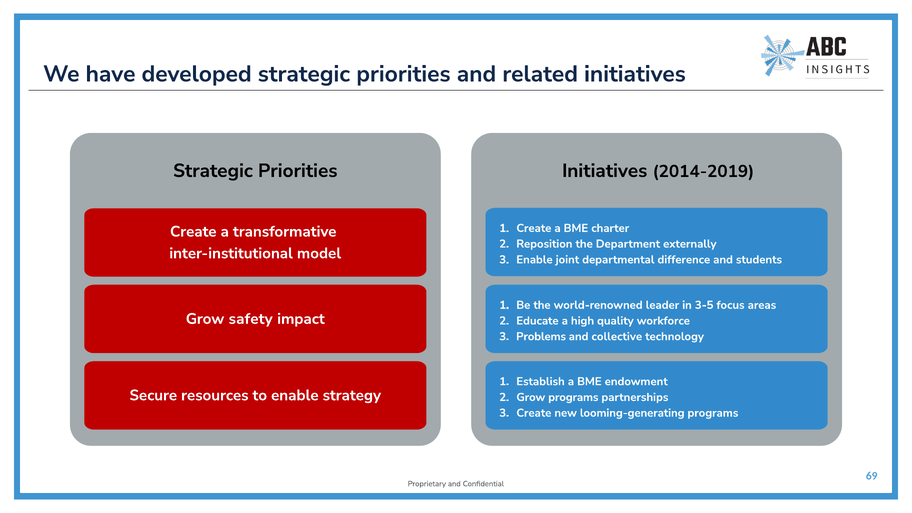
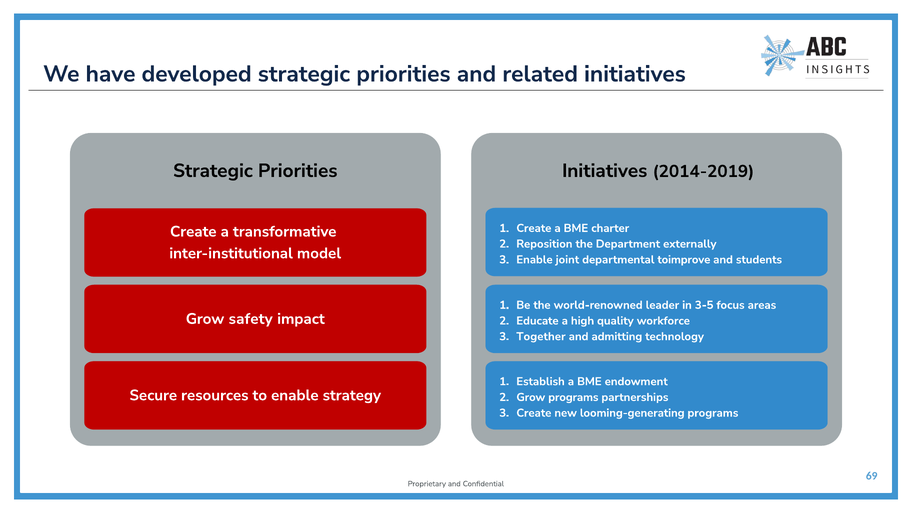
difference: difference -> toimprove
Problems: Problems -> Together
collective: collective -> admitting
